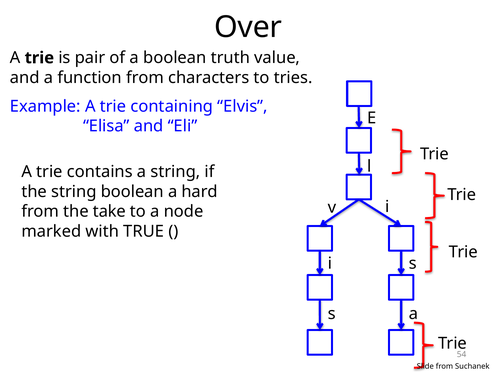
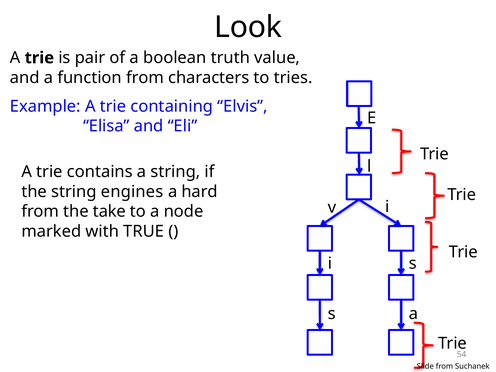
Over: Over -> Look
string boolean: boolean -> engines
